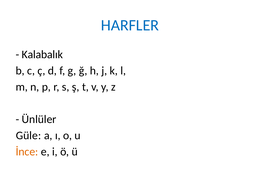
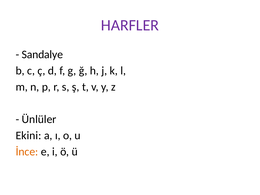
HARFLER colour: blue -> purple
Kalabalık: Kalabalık -> Sandalye
Güle: Güle -> Ekini
